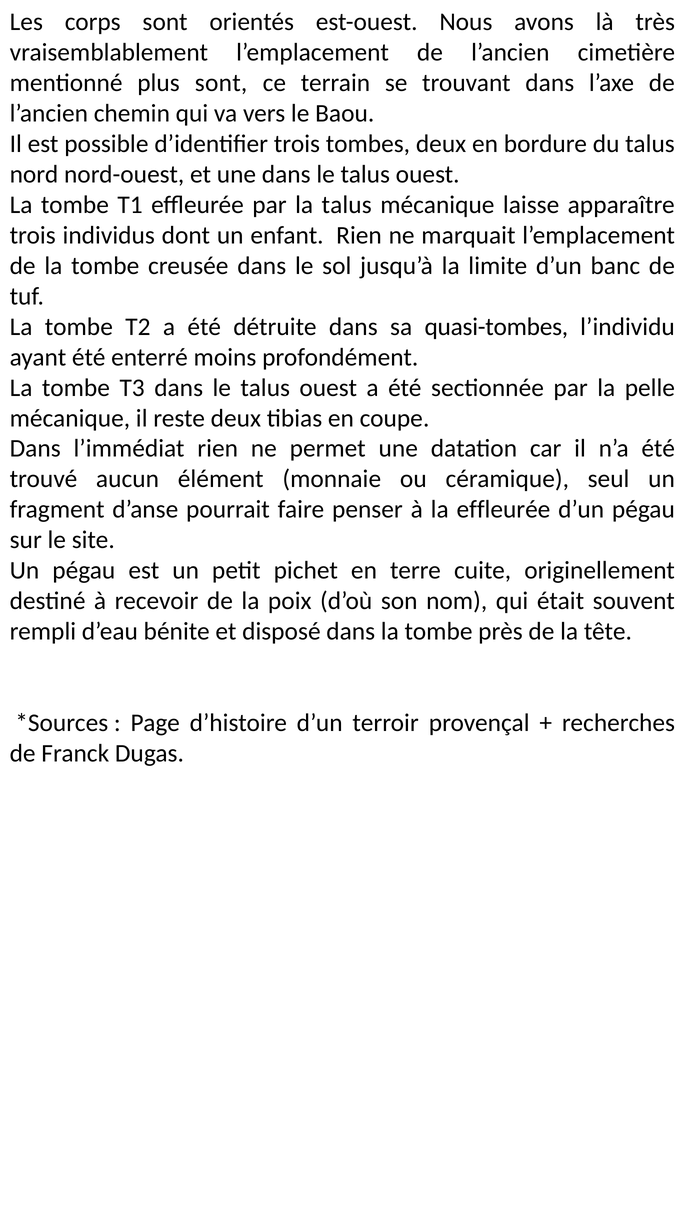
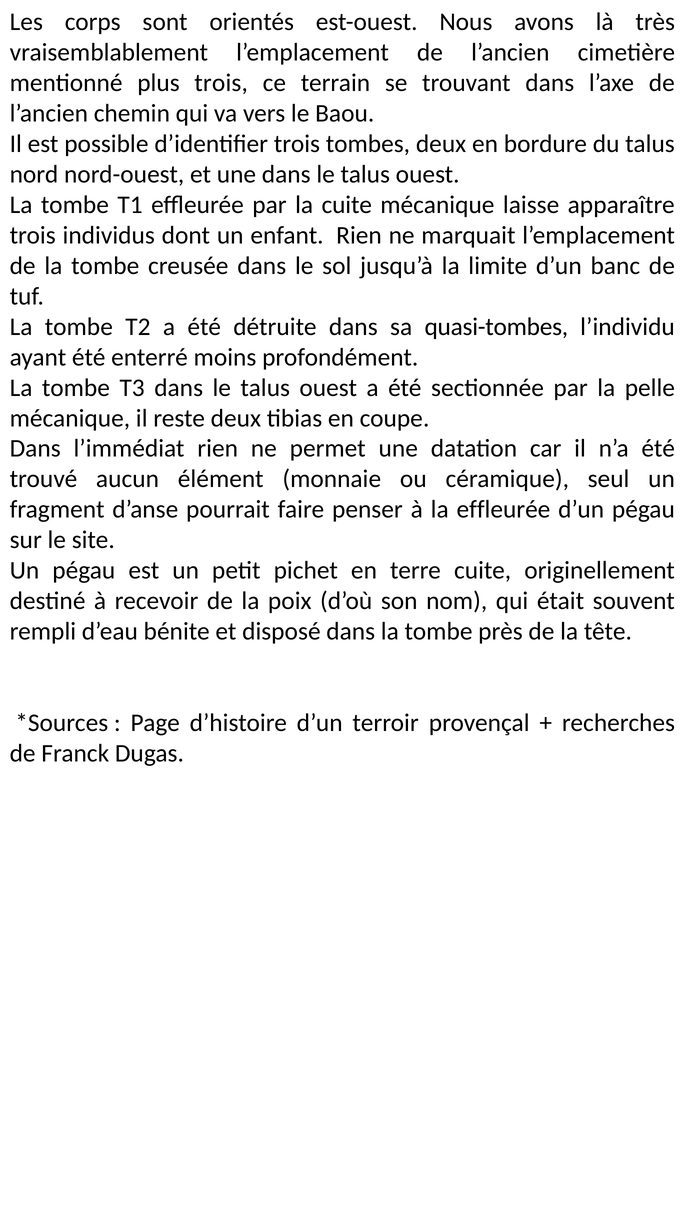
plus sont: sont -> trois
la talus: talus -> cuite
